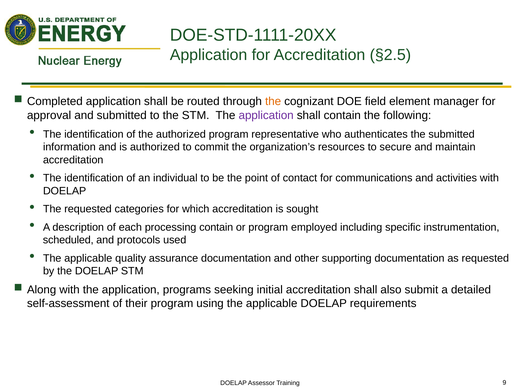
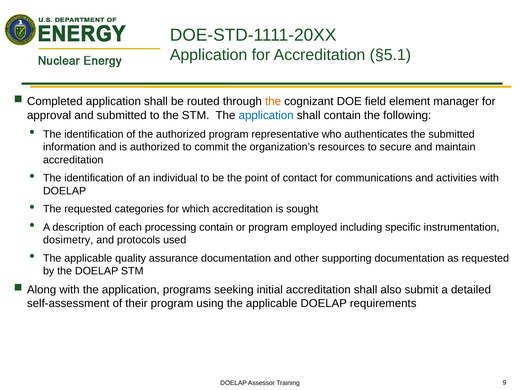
§2.5: §2.5 -> §5.1
application at (266, 115) colour: purple -> blue
scheduled: scheduled -> dosimetry
